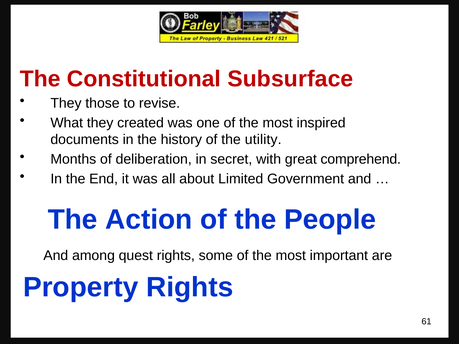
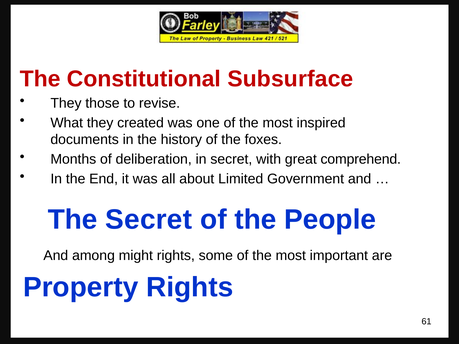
utility: utility -> foxes
The Action: Action -> Secret
quest: quest -> might
